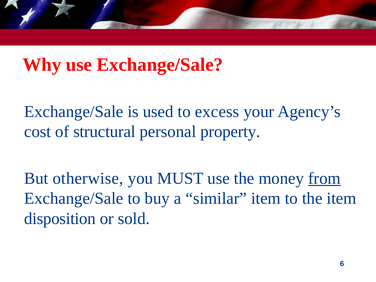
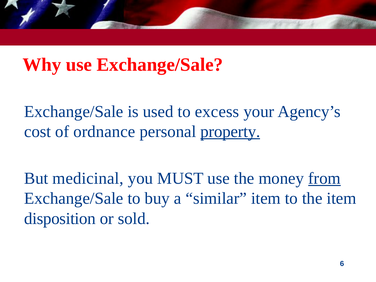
structural: structural -> ordnance
property underline: none -> present
otherwise: otherwise -> medicinal
